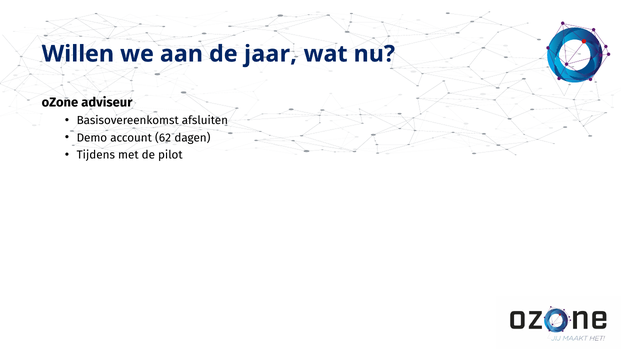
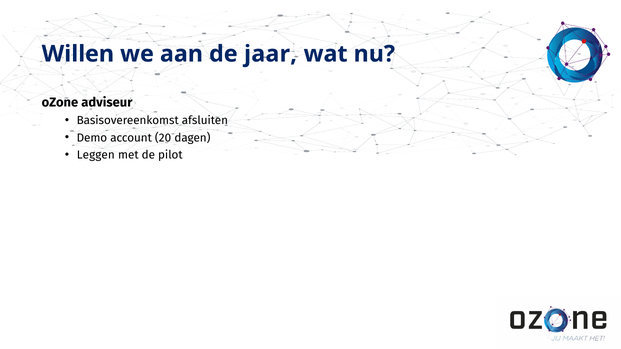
62: 62 -> 20
Tijdens: Tijdens -> Leggen
